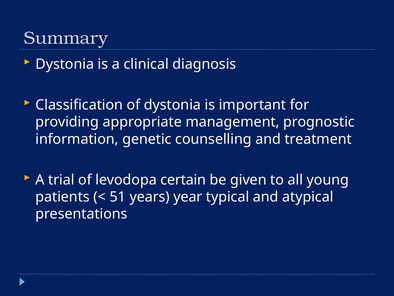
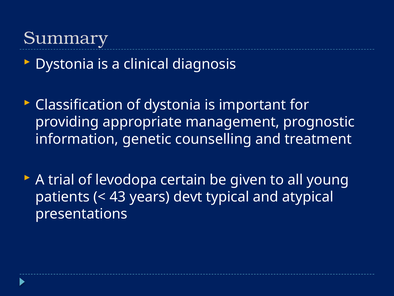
51: 51 -> 43
year: year -> devt
